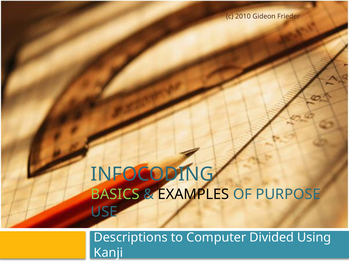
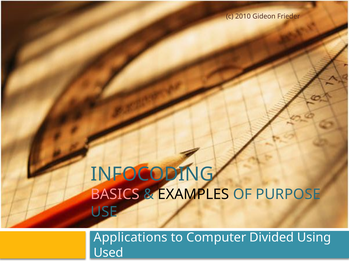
BASICS colour: light green -> pink
Descriptions: Descriptions -> Applications
Kanji: Kanji -> Used
